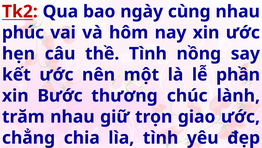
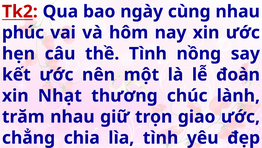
phần: phần -> đoàn
Bước: Bước -> Nhạt
